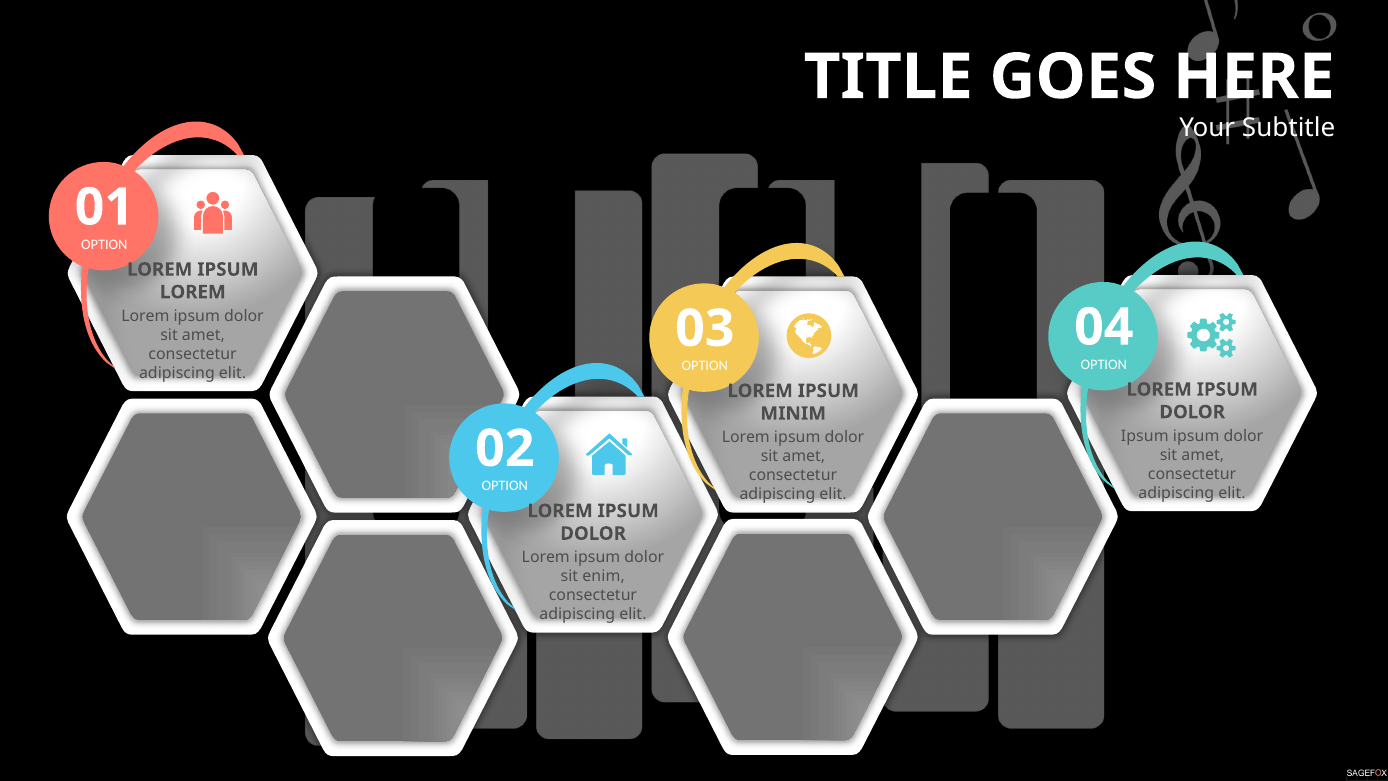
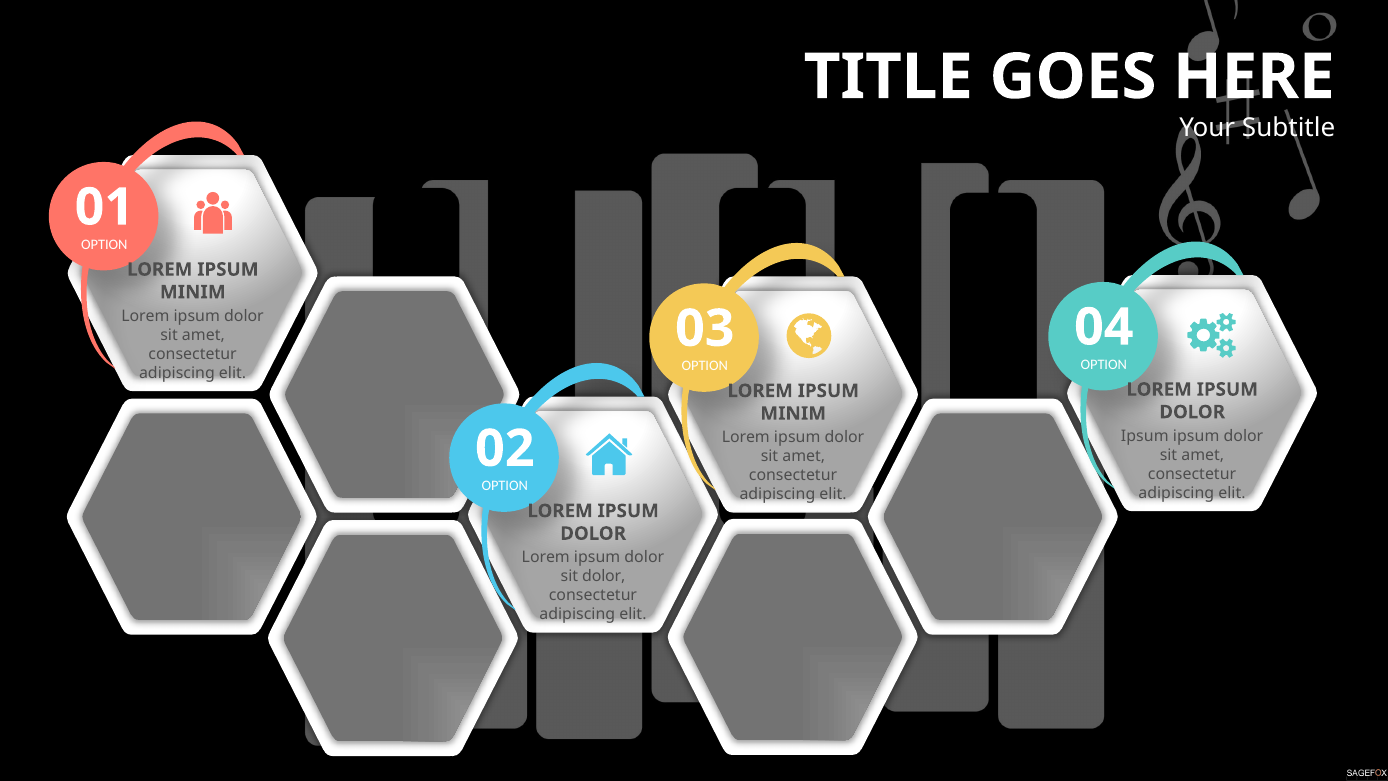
LOREM at (193, 292): LOREM -> MINIM
sit enim: enim -> dolor
